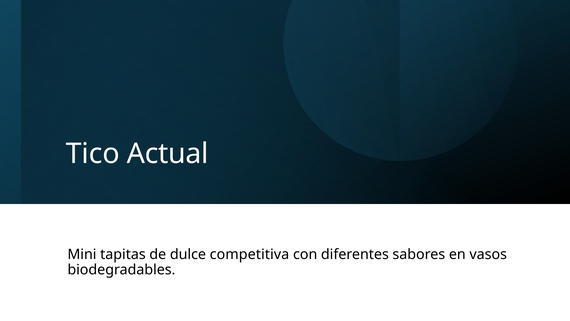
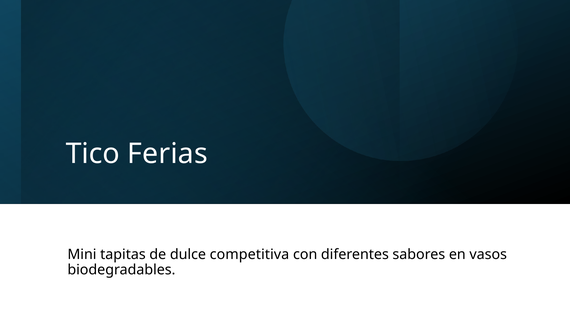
Actual: Actual -> Ferias
